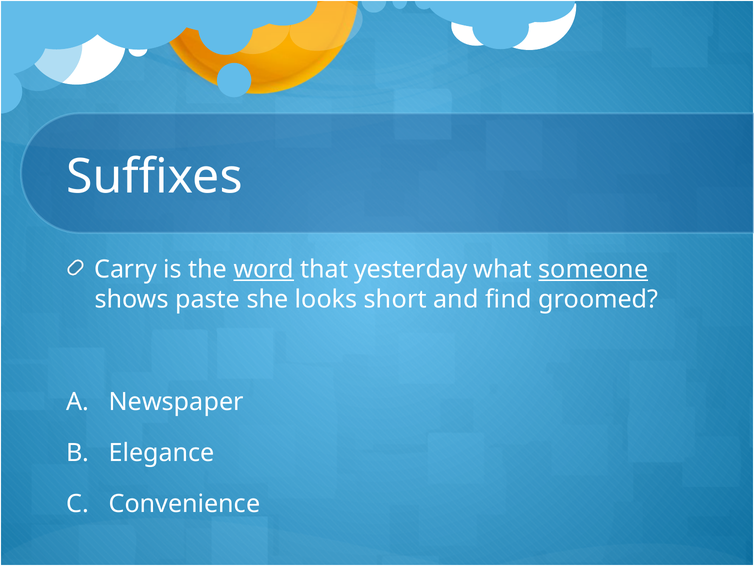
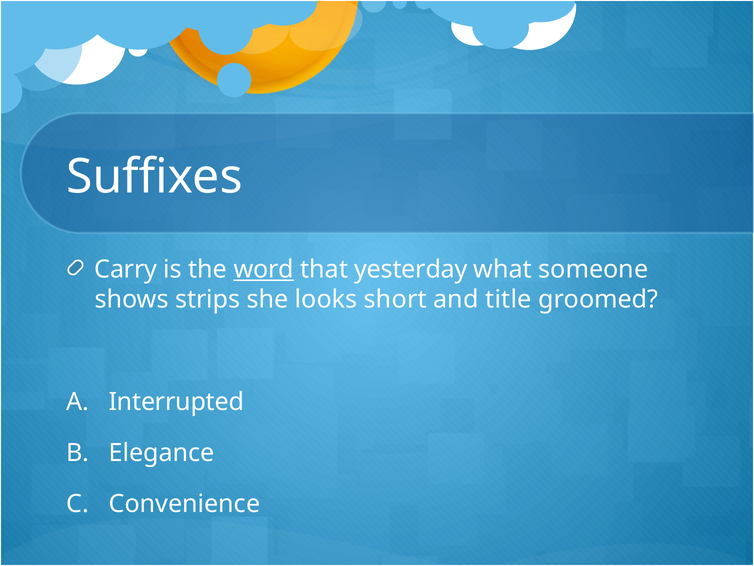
someone underline: present -> none
paste: paste -> strips
find: find -> title
Newspaper: Newspaper -> Interrupted
